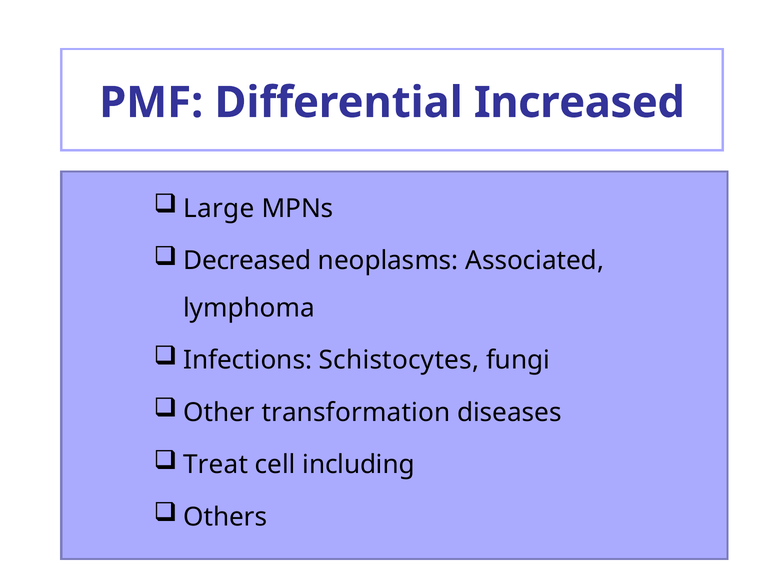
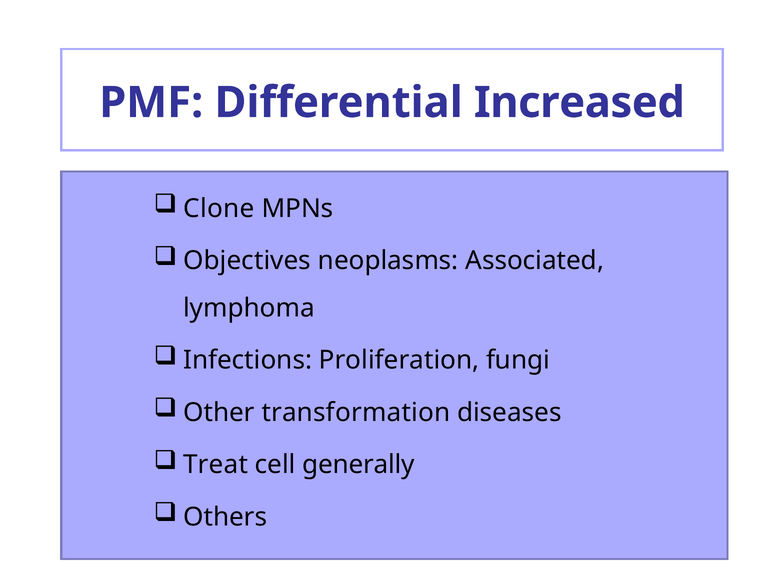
Large: Large -> Clone
Decreased: Decreased -> Objectives
Schistocytes: Schistocytes -> Proliferation
including: including -> generally
